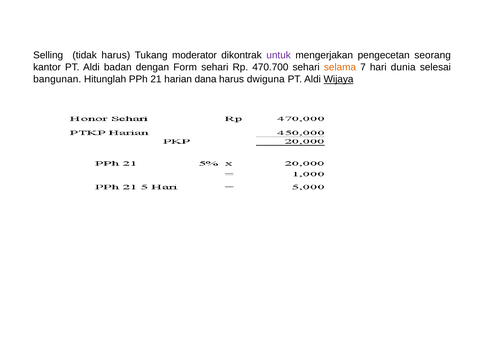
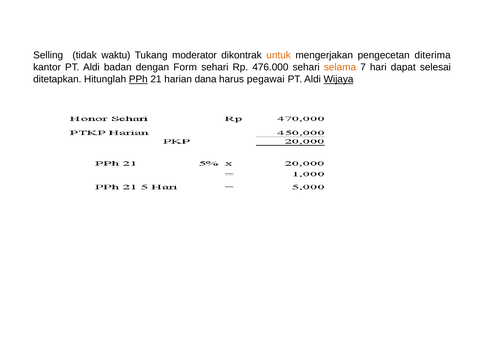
tidak harus: harus -> waktu
untuk colour: purple -> orange
seorang: seorang -> diterima
470.700: 470.700 -> 476.000
dunia: dunia -> dapat
bangunan: bangunan -> ditetapkan
PPh underline: none -> present
dwiguna: dwiguna -> pegawai
